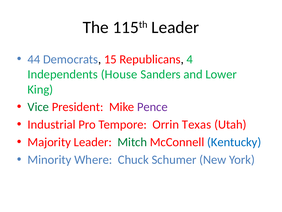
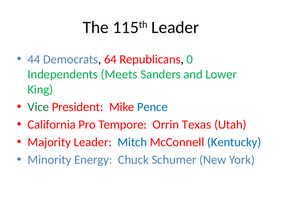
15: 15 -> 64
4: 4 -> 0
House: House -> Meets
Pence colour: purple -> blue
Industrial: Industrial -> California
Mitch colour: green -> blue
Where: Where -> Energy
